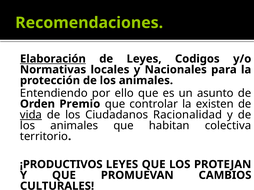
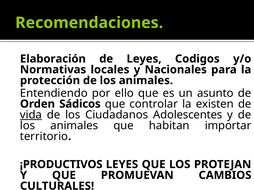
Elaboración underline: present -> none
Premio: Premio -> Sádicos
Racionalidad: Racionalidad -> Adolescentes
colectiva: colectiva -> importar
